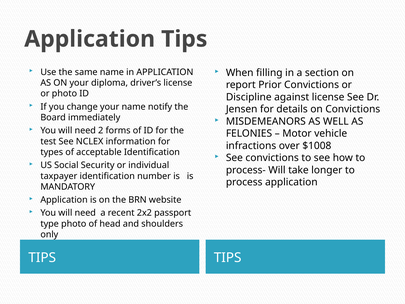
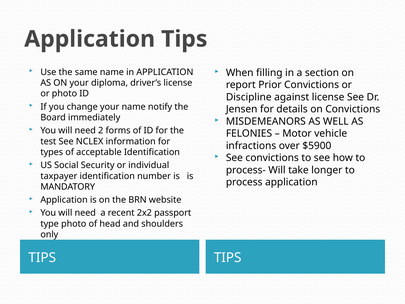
$1008: $1008 -> $5900
